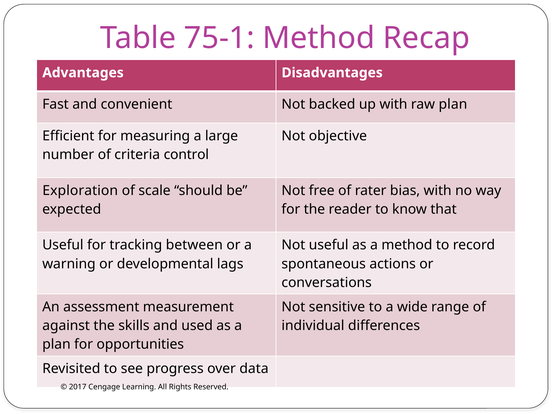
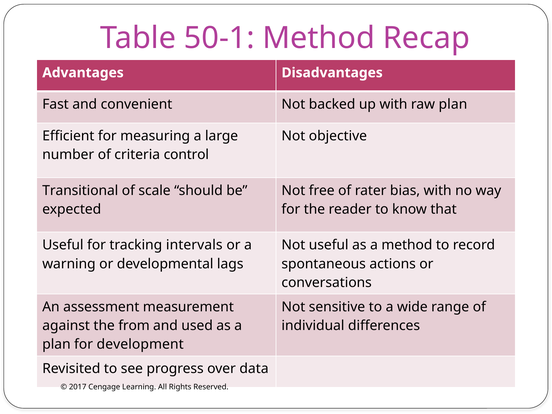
75-1: 75-1 -> 50-1
Exploration: Exploration -> Transitional
between: between -> intervals
skills: skills -> from
opportunities: opportunities -> development
